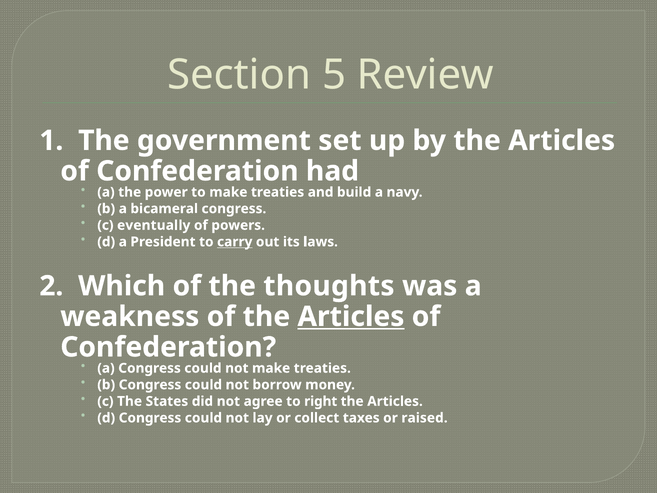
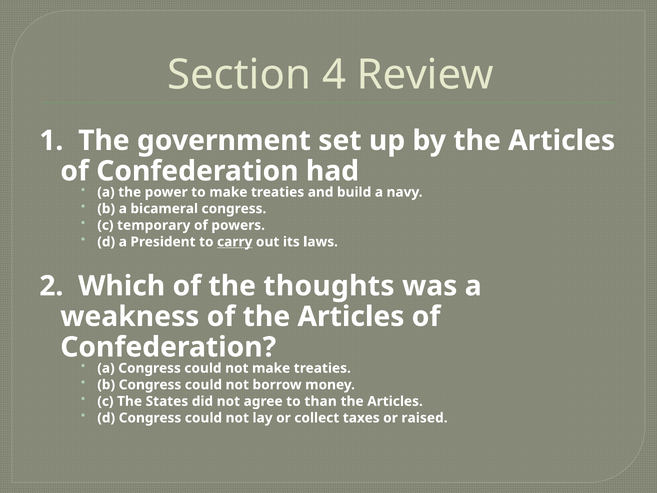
5: 5 -> 4
eventually: eventually -> temporary
Articles at (351, 316) underline: present -> none
right: right -> than
